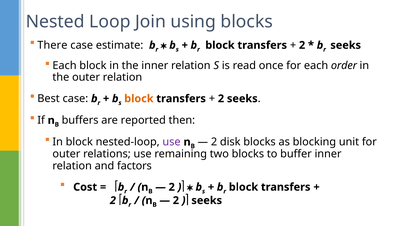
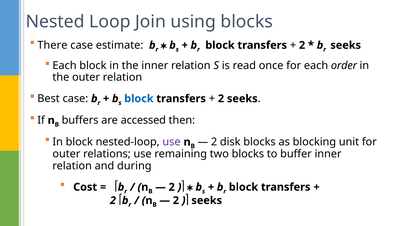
block at (139, 99) colour: orange -> blue
reported: reported -> accessed
factors: factors -> during
